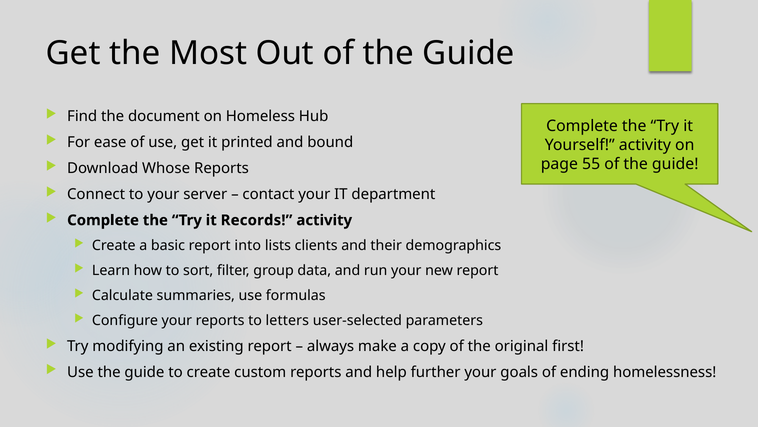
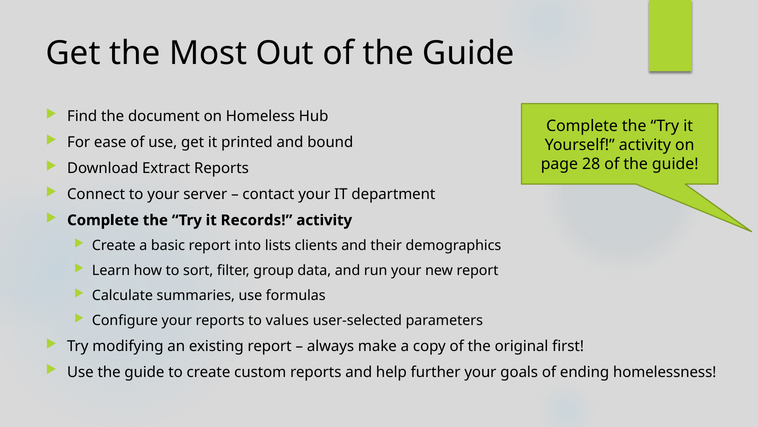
55: 55 -> 28
Whose: Whose -> Extract
letters: letters -> values
